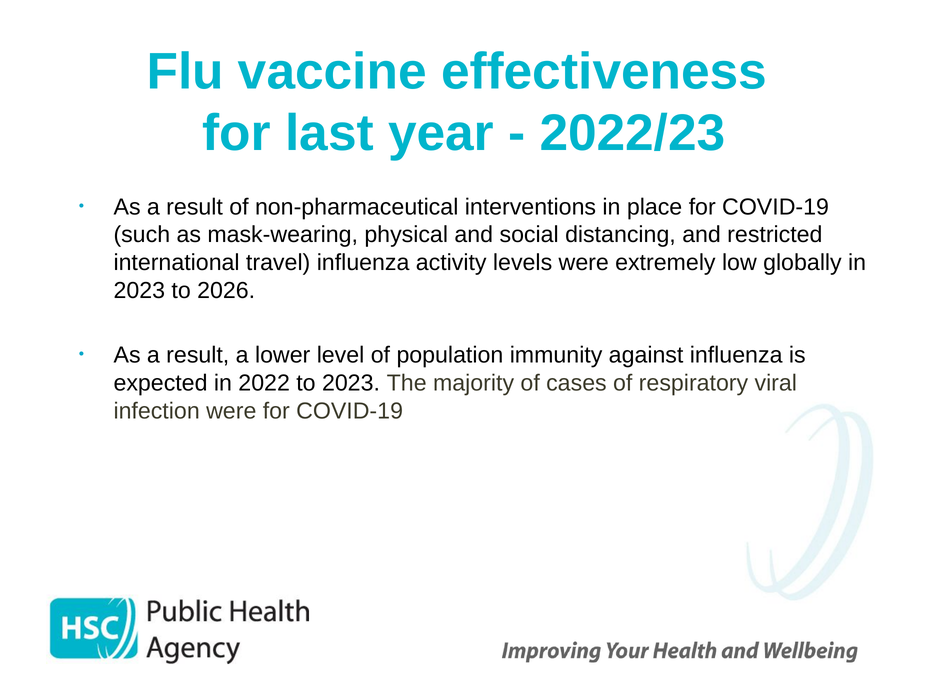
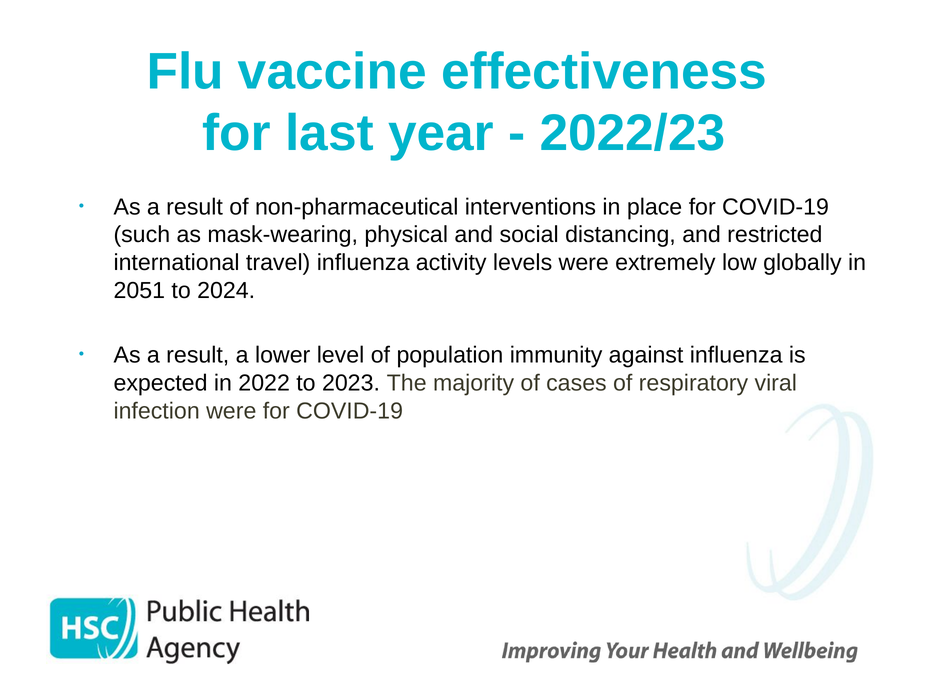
2023 at (139, 291): 2023 -> 2051
2026: 2026 -> 2024
